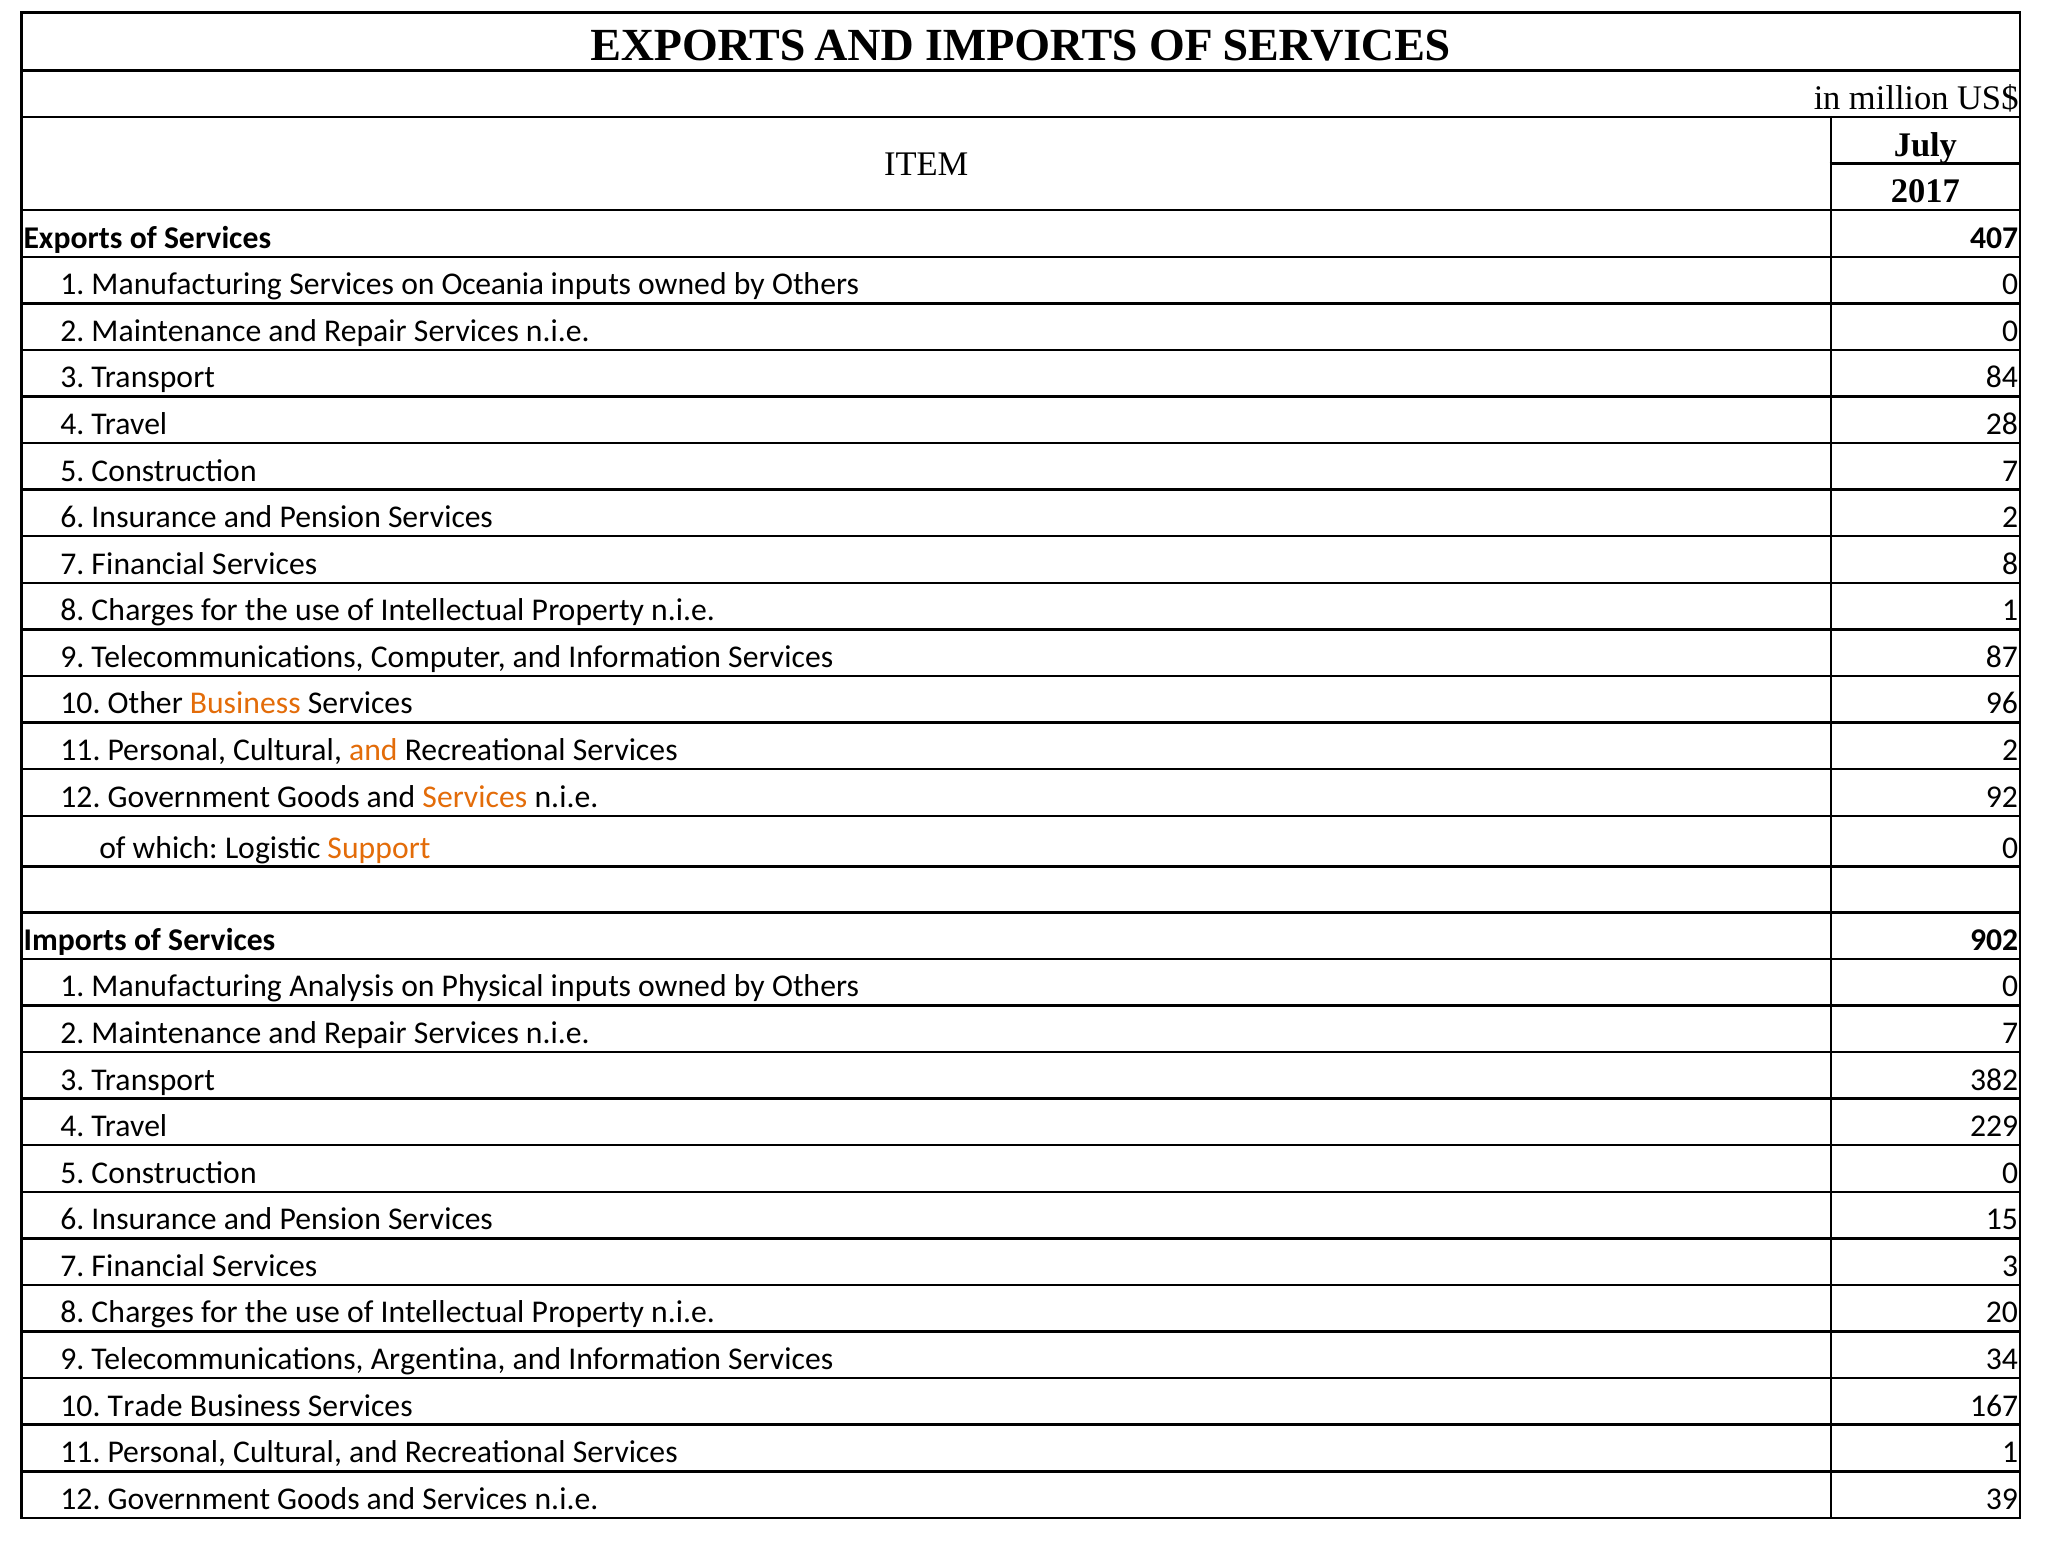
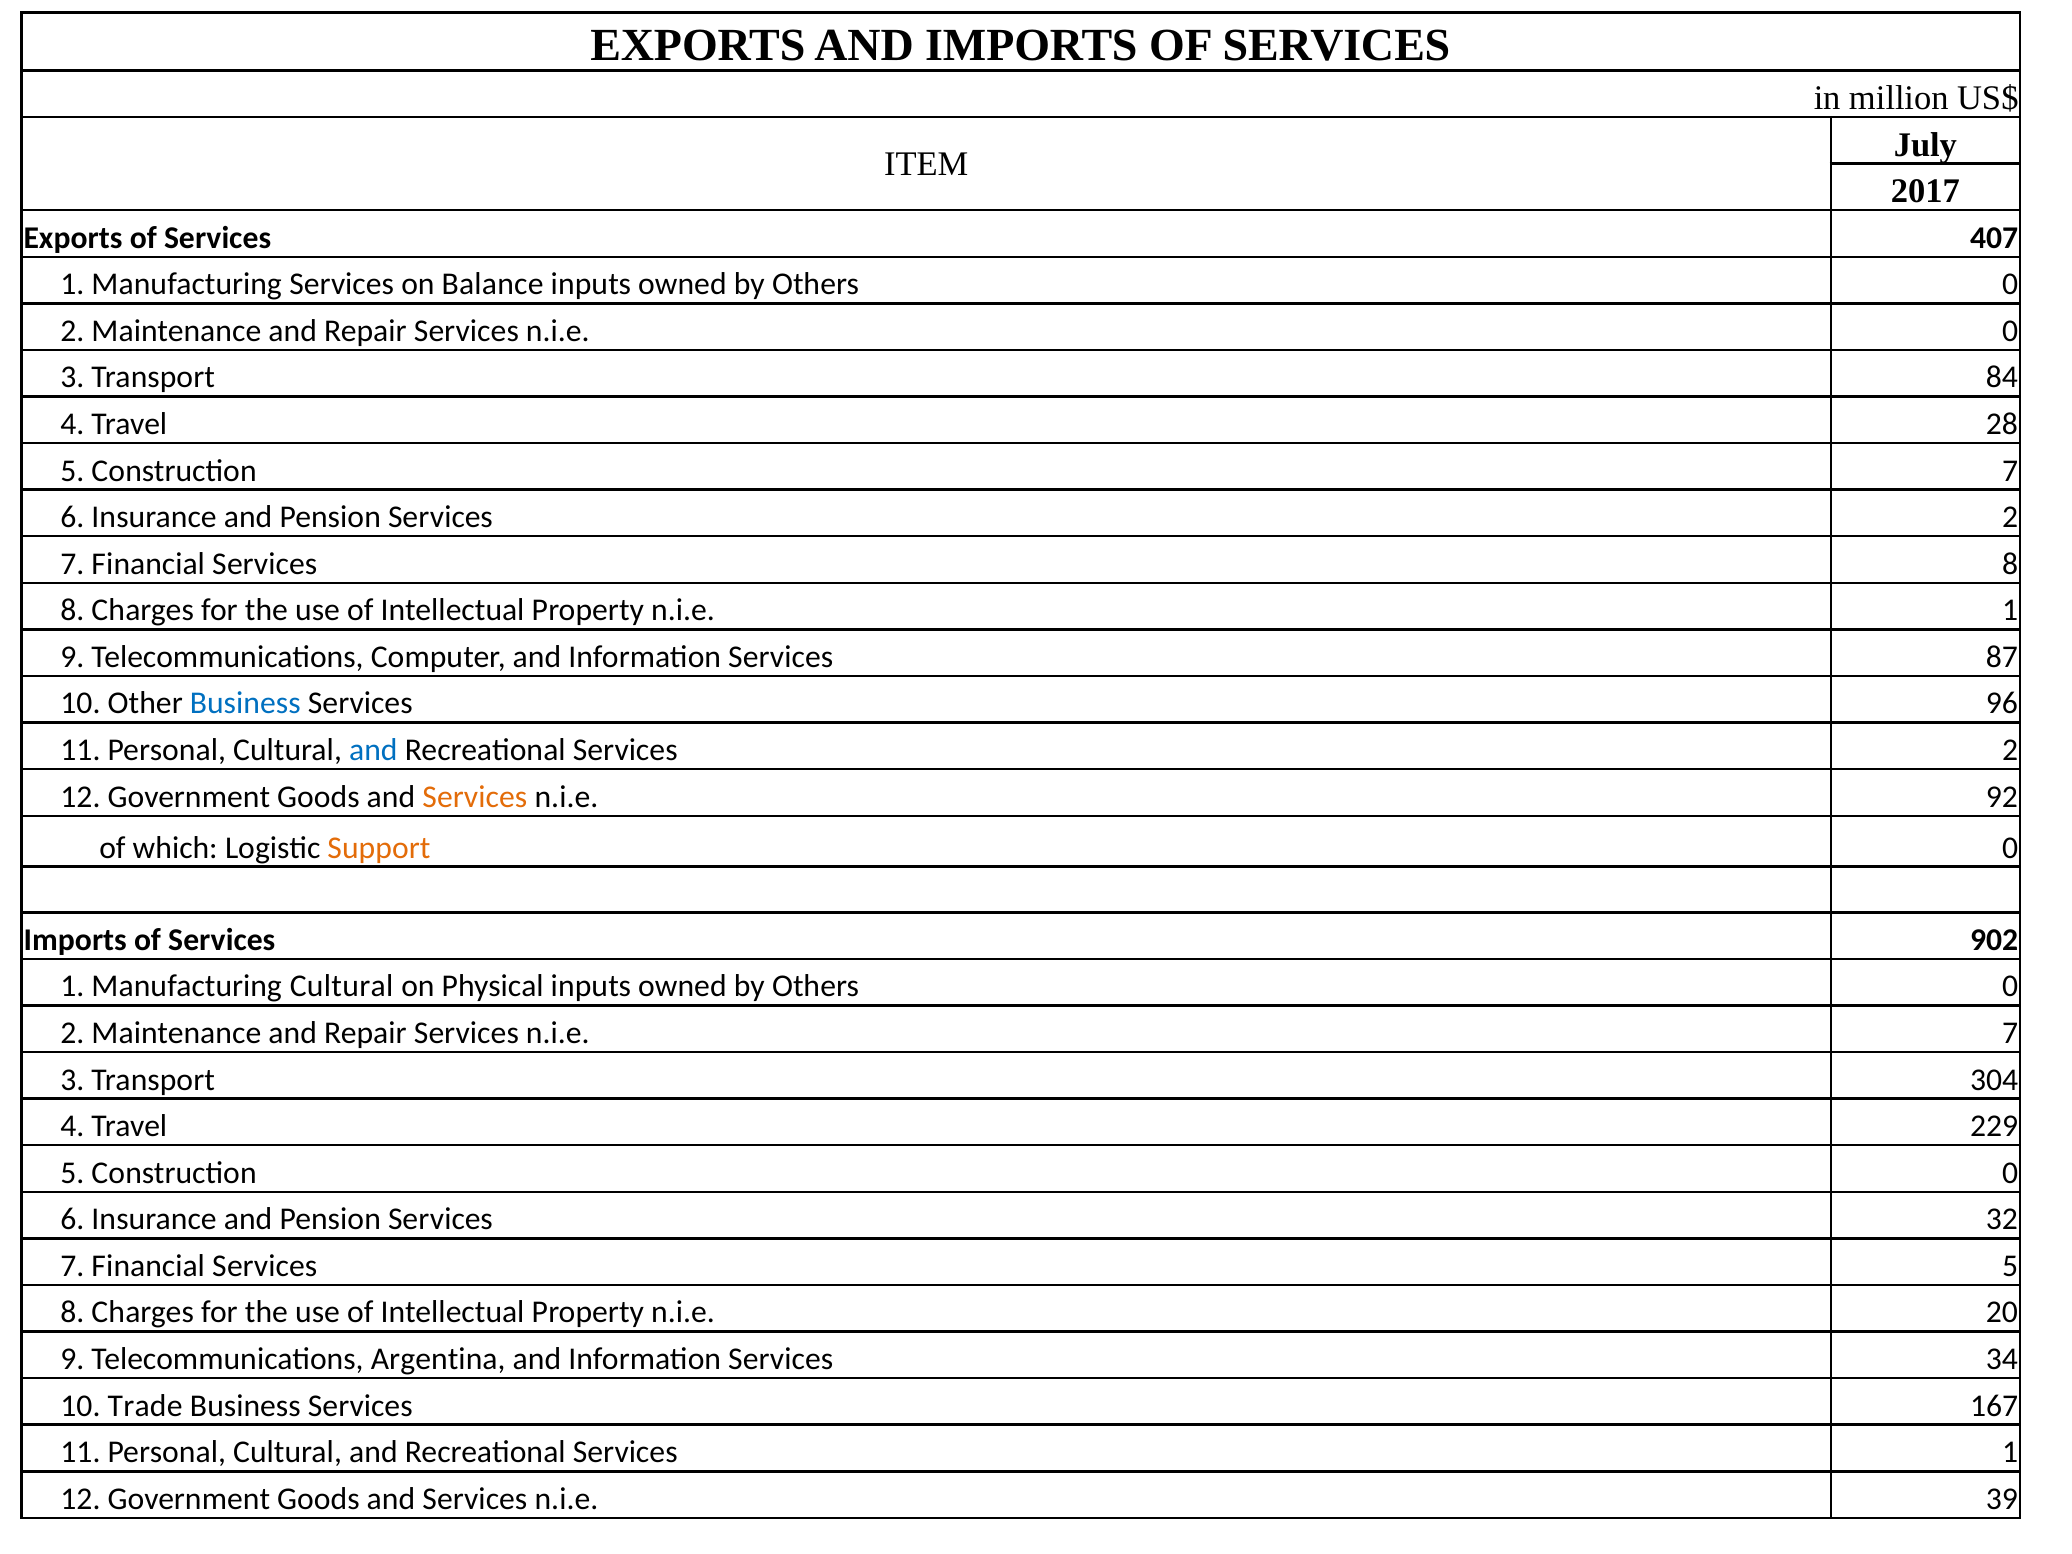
Oceania: Oceania -> Balance
Business at (245, 703) colour: orange -> blue
and at (373, 750) colour: orange -> blue
Manufacturing Analysis: Analysis -> Cultural
382: 382 -> 304
15: 15 -> 32
Services 3: 3 -> 5
